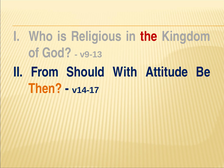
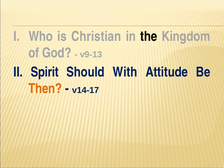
Religious: Religious -> Christian
the colour: red -> black
From: From -> Spirit
